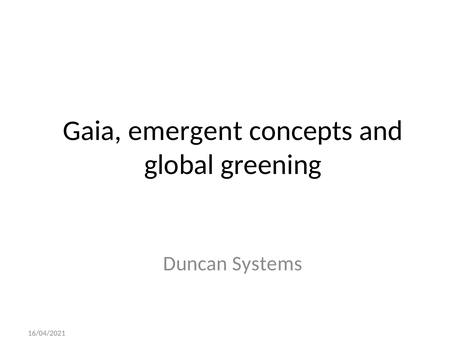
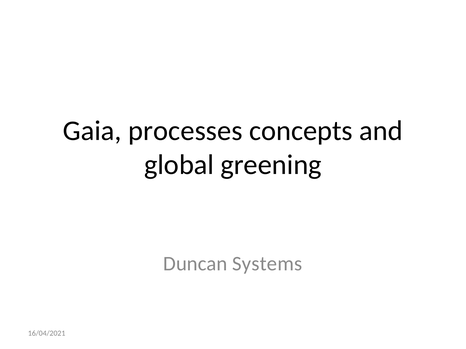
emergent: emergent -> processes
